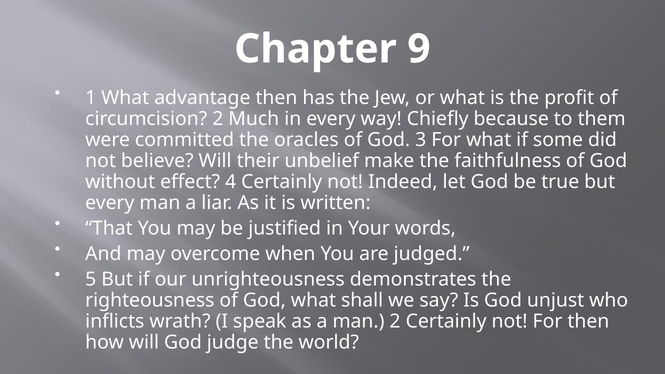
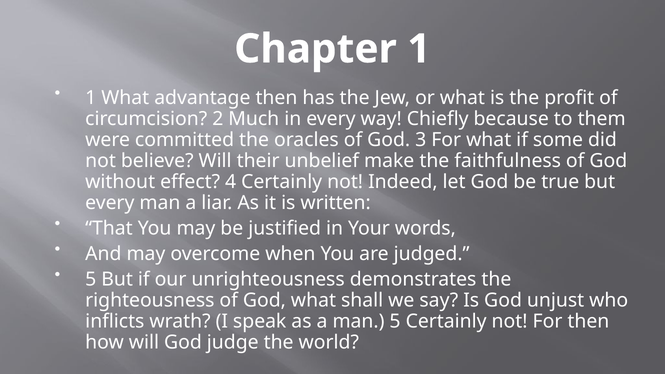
Chapter 9: 9 -> 1
man 2: 2 -> 5
